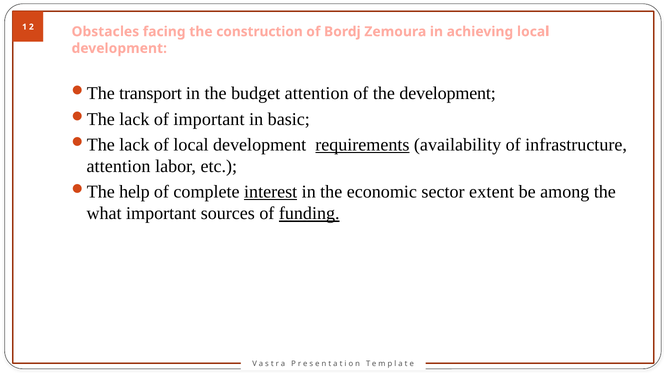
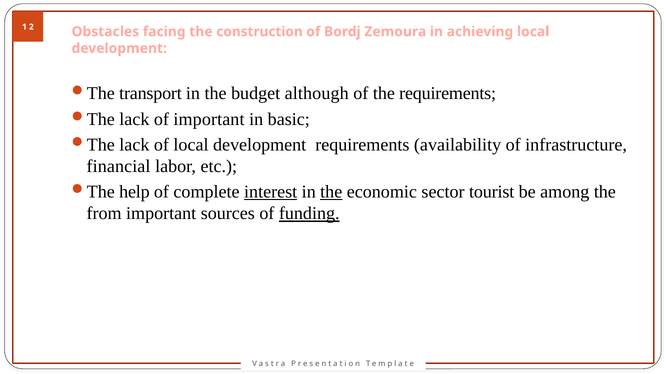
budget attention: attention -> although
the development: development -> requirements
requirements at (362, 145) underline: present -> none
attention at (118, 167): attention -> financial
the at (331, 192) underline: none -> present
extent: extent -> tourist
what: what -> from
